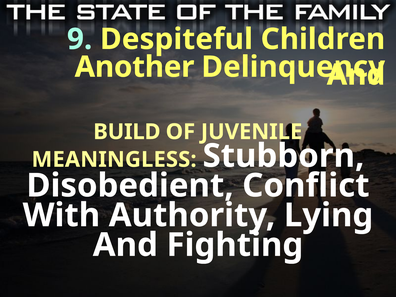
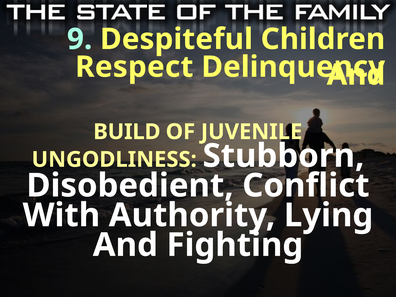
Another: Another -> Respect
MEANINGLESS: MEANINGLESS -> UNGODLINESS
